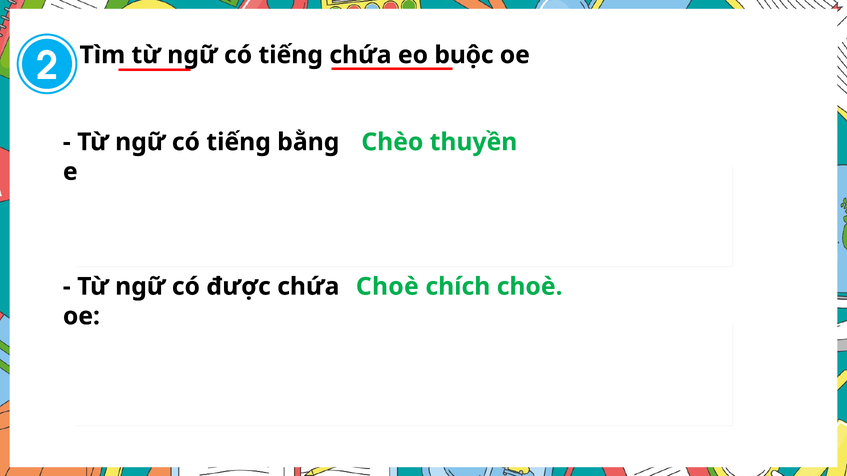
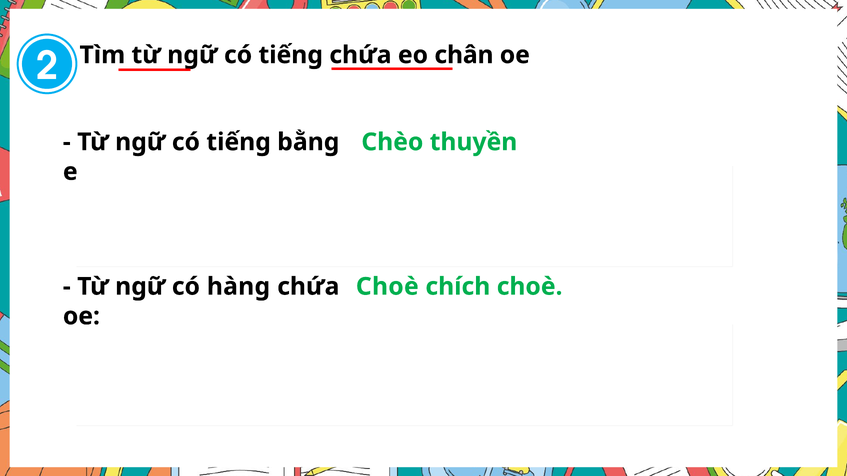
buộc: buộc -> chân
được: được -> hàng
